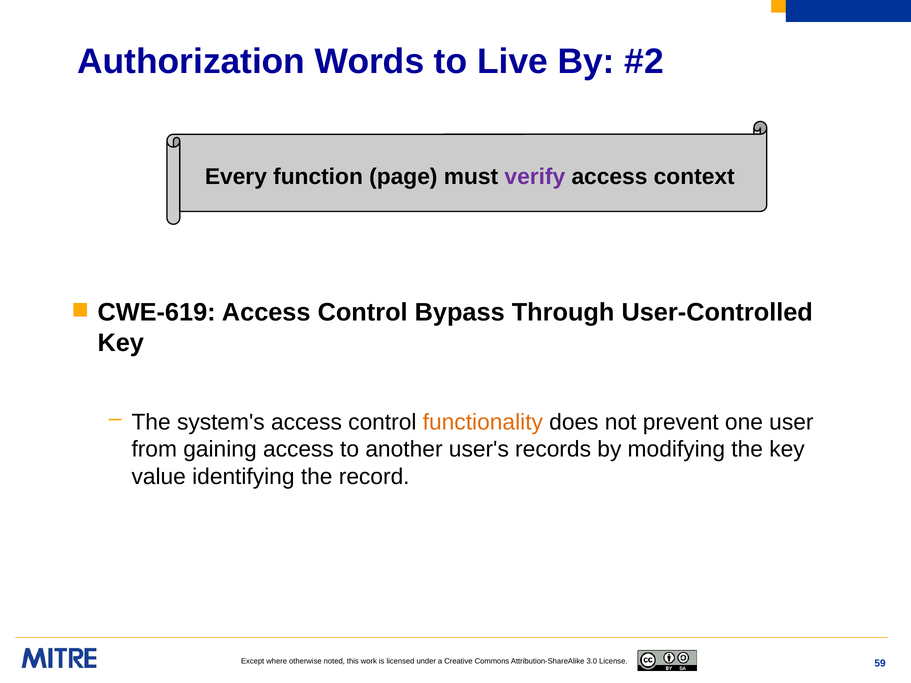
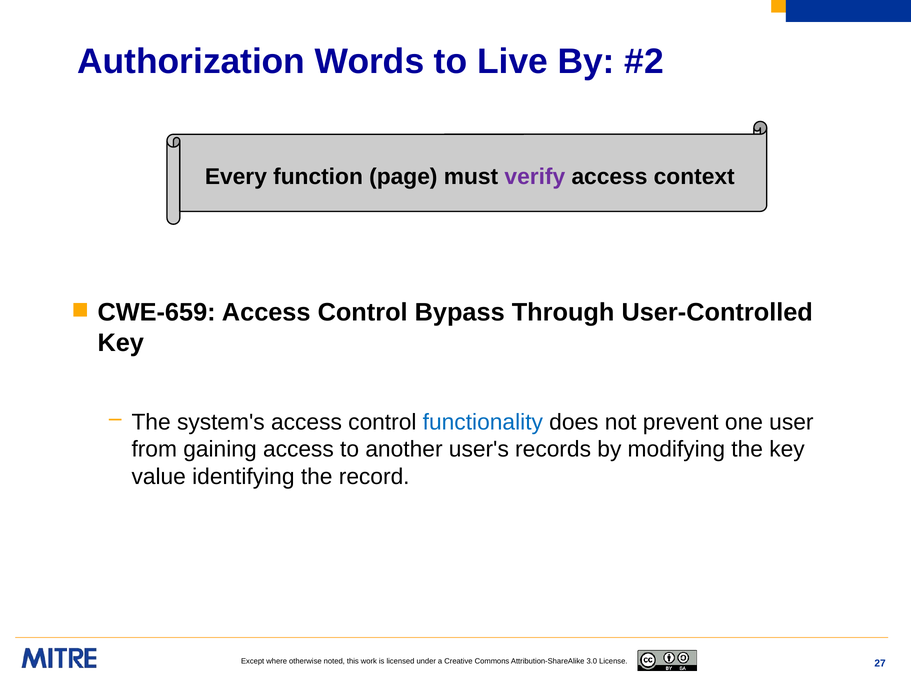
CWE-619: CWE-619 -> CWE-659
functionality colour: orange -> blue
59: 59 -> 27
